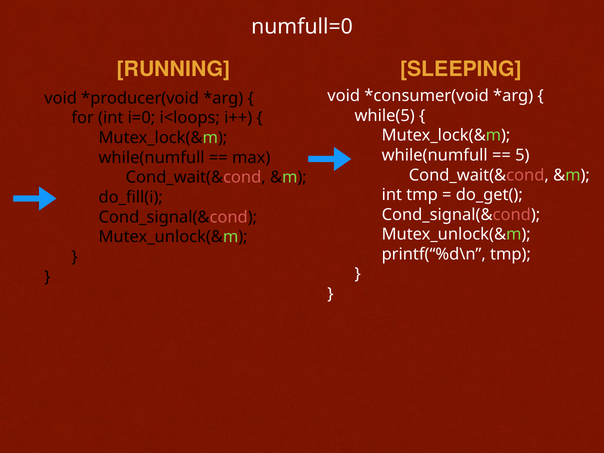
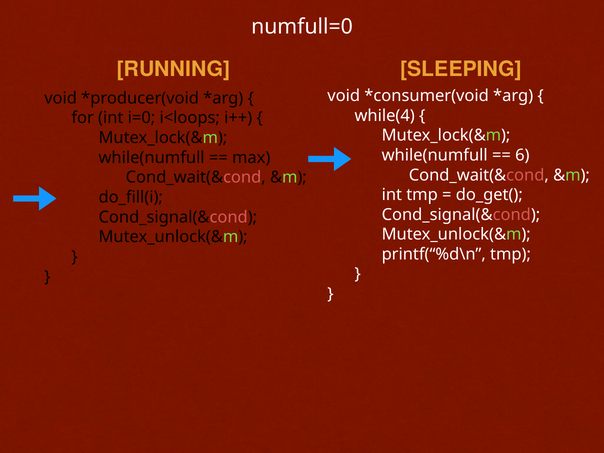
while(5: while(5 -> while(4
5: 5 -> 6
